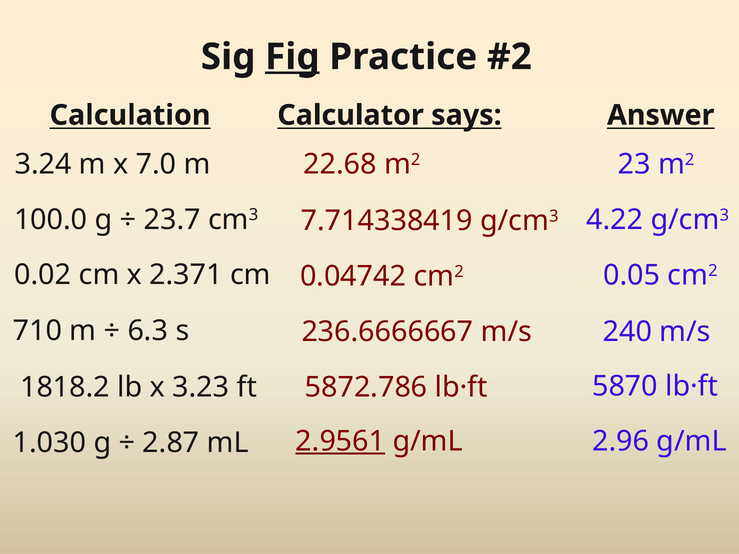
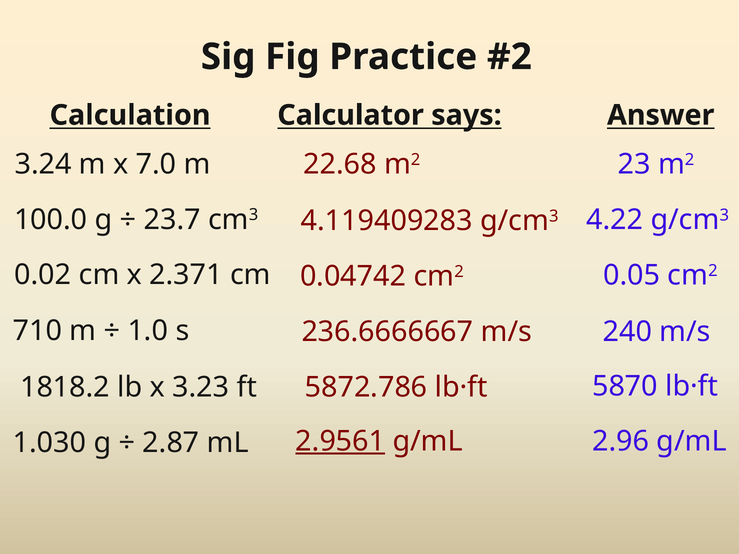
Fig underline: present -> none
7.714338419: 7.714338419 -> 4.119409283
6.3: 6.3 -> 1.0
